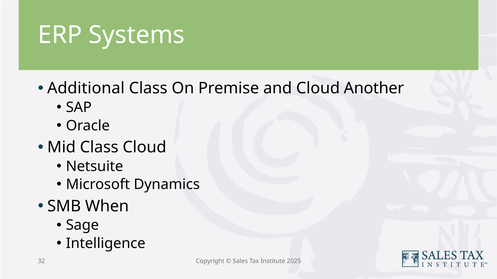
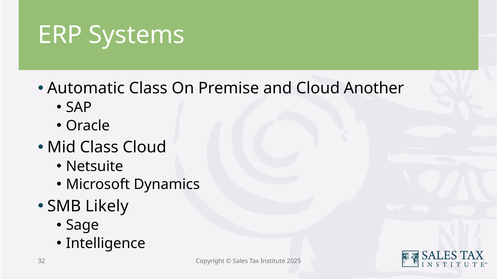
Additional: Additional -> Automatic
When: When -> Likely
